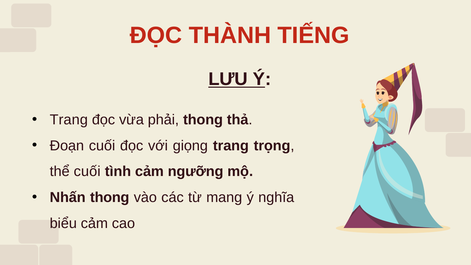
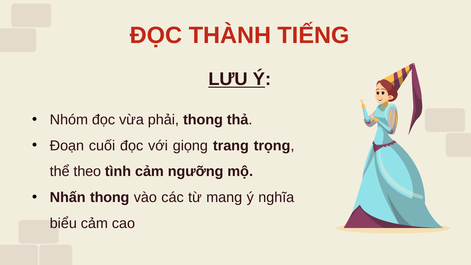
Trang at (69, 120): Trang -> Nhóm
thể cuối: cuối -> theo
